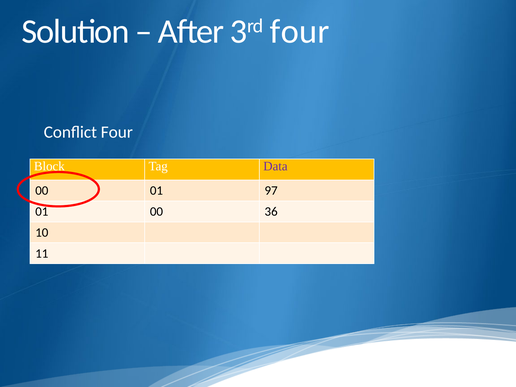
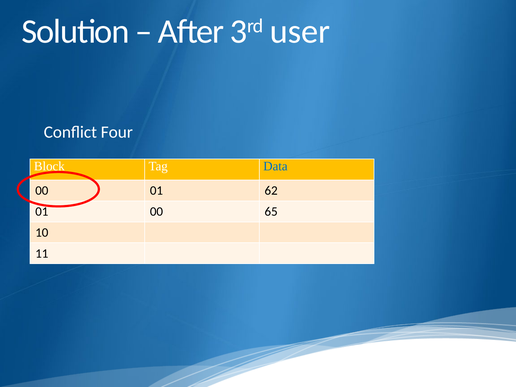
3rd four: four -> user
Data colour: purple -> blue
97: 97 -> 62
36: 36 -> 65
